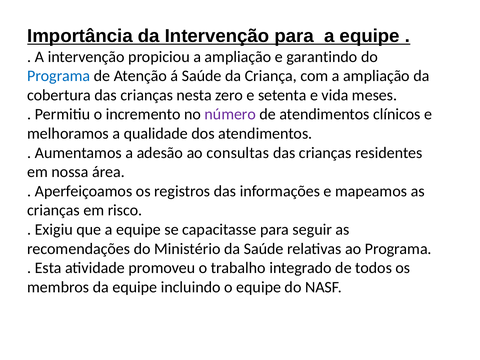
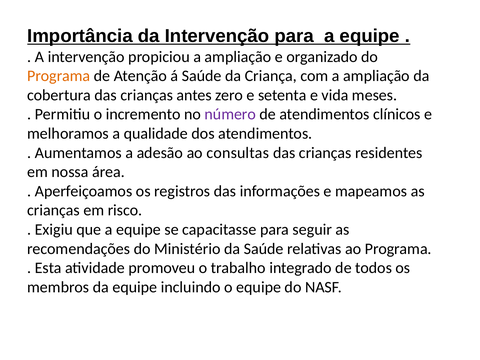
garantindo: garantindo -> organizado
Programa at (59, 76) colour: blue -> orange
nesta: nesta -> antes
